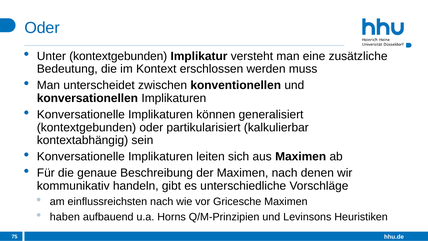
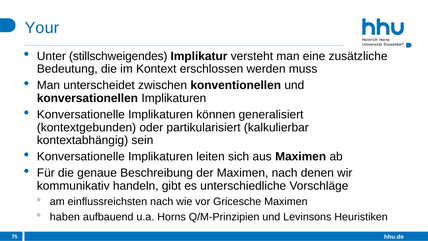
Oder at (42, 28): Oder -> Your
Unter kontextgebunden: kontextgebunden -> stillschweigendes
